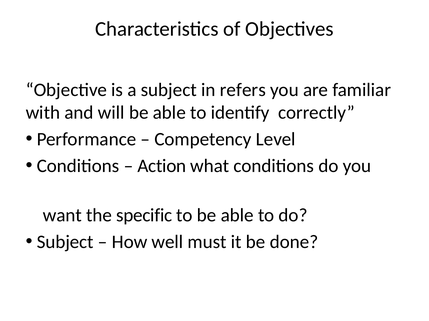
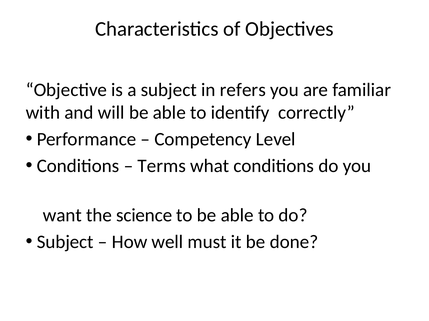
Action: Action -> Terms
specific: specific -> science
